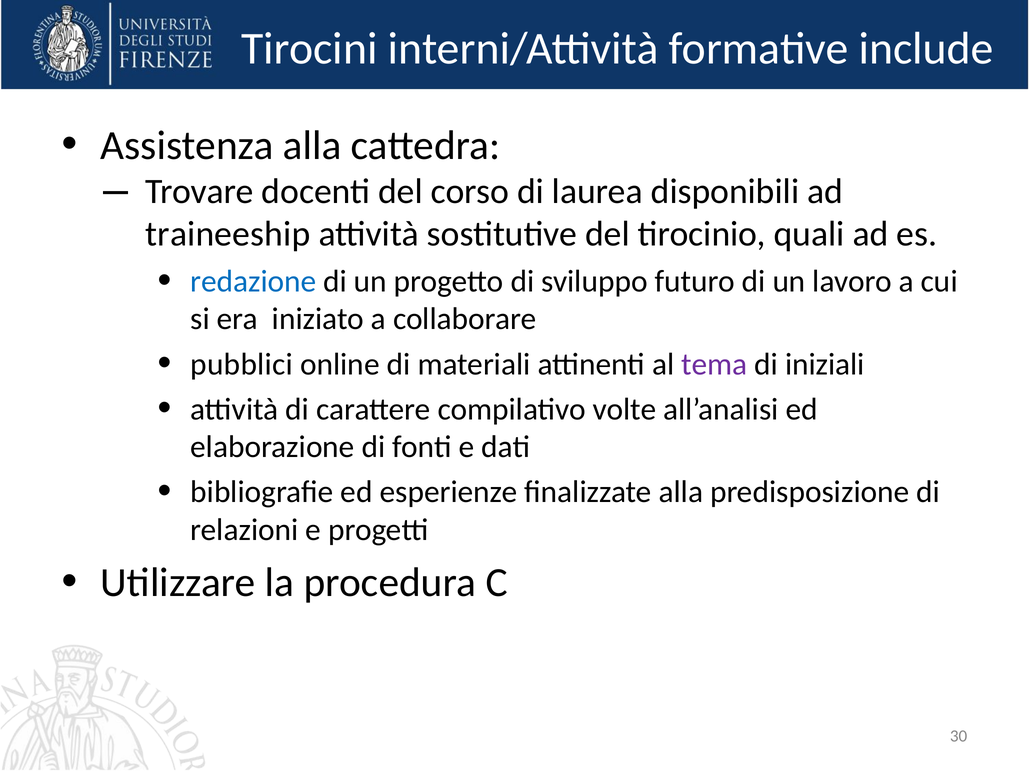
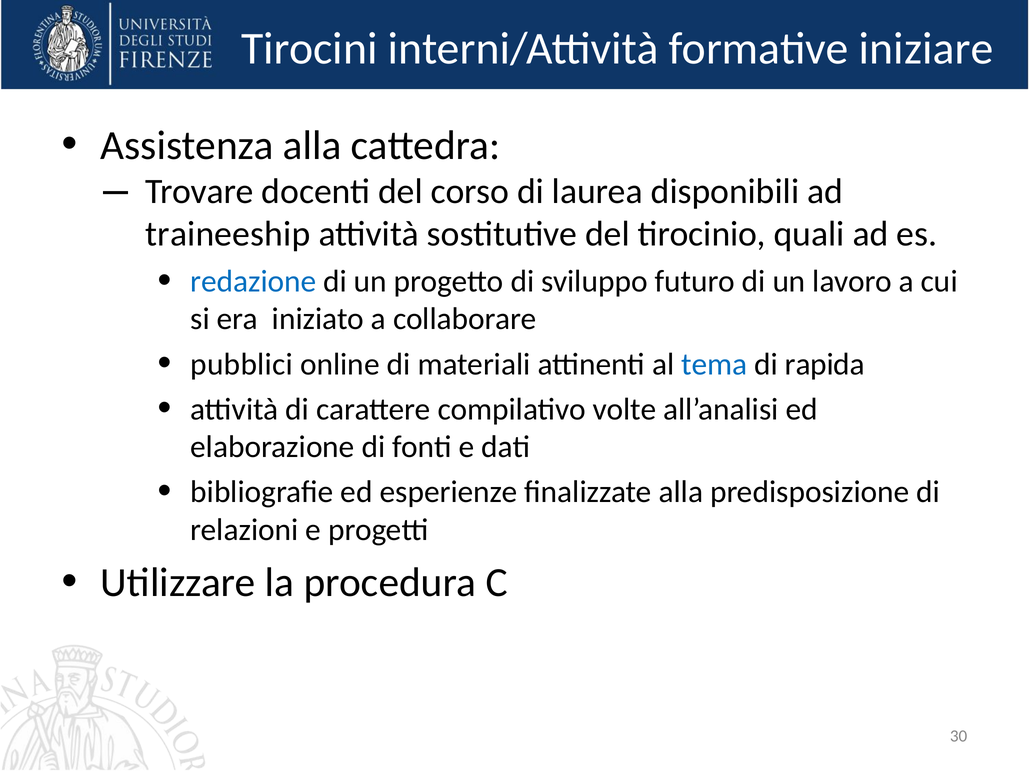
include: include -> iniziare
tema colour: purple -> blue
iniziali: iniziali -> rapida
